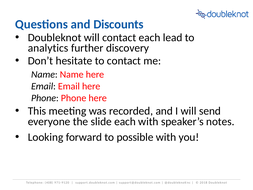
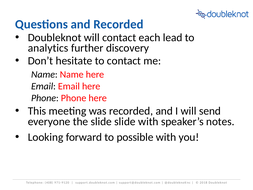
and Discounts: Discounts -> Recorded
slide each: each -> slide
